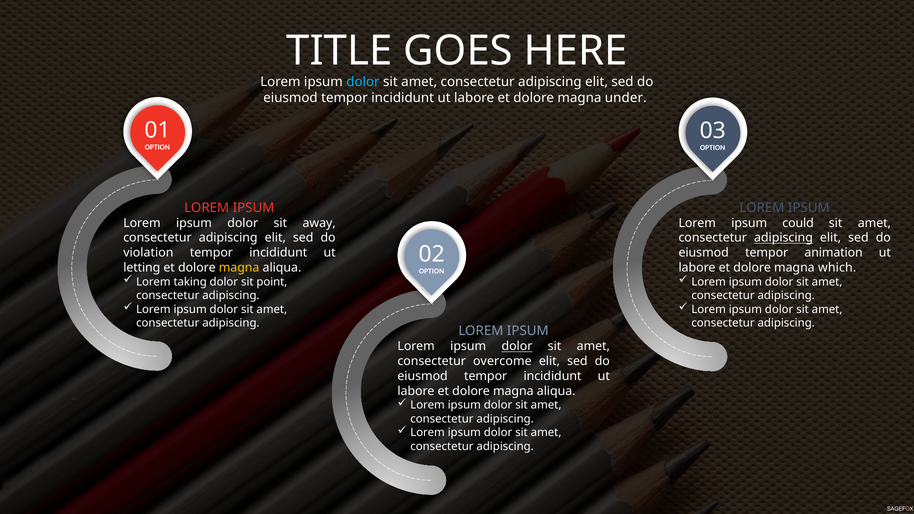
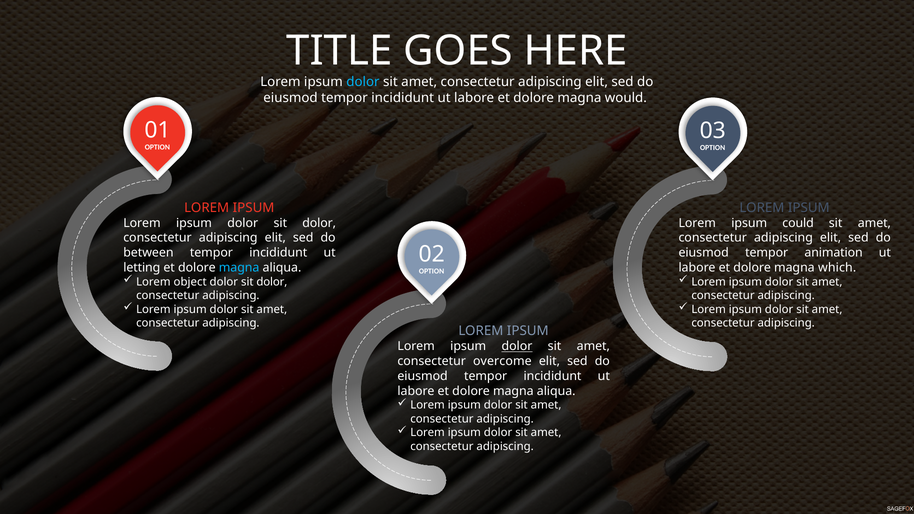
under: under -> would
ipsum dolor sit away: away -> dolor
adipiscing at (783, 238) underline: present -> none
violation: violation -> between
magna at (239, 268) colour: yellow -> light blue
taking: taking -> object
point at (272, 282): point -> dolor
